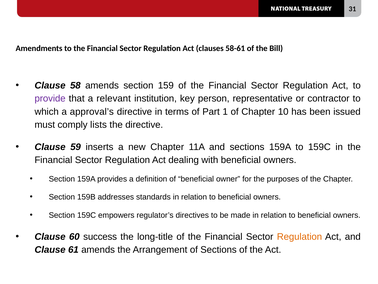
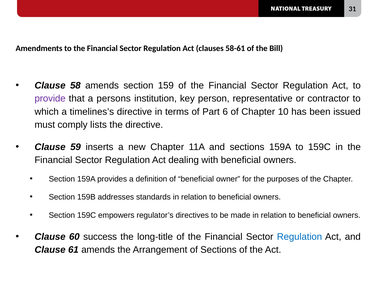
relevant: relevant -> persons
approval’s: approval’s -> timelines’s
1: 1 -> 6
Regulation at (299, 236) colour: orange -> blue
